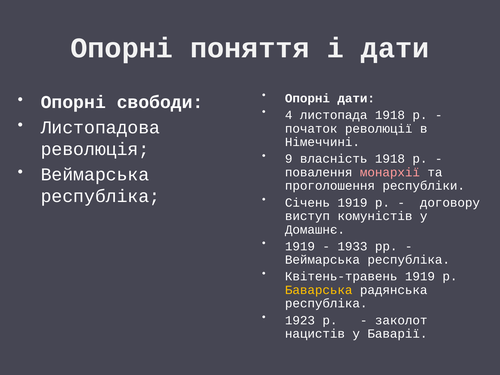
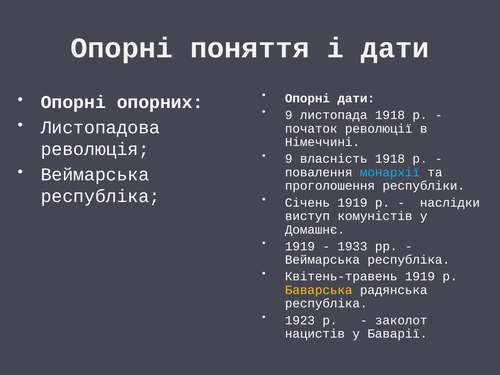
свободи: свободи -> опорних
4 at (289, 115): 4 -> 9
монархії colour: pink -> light blue
договору: договору -> наслідки
